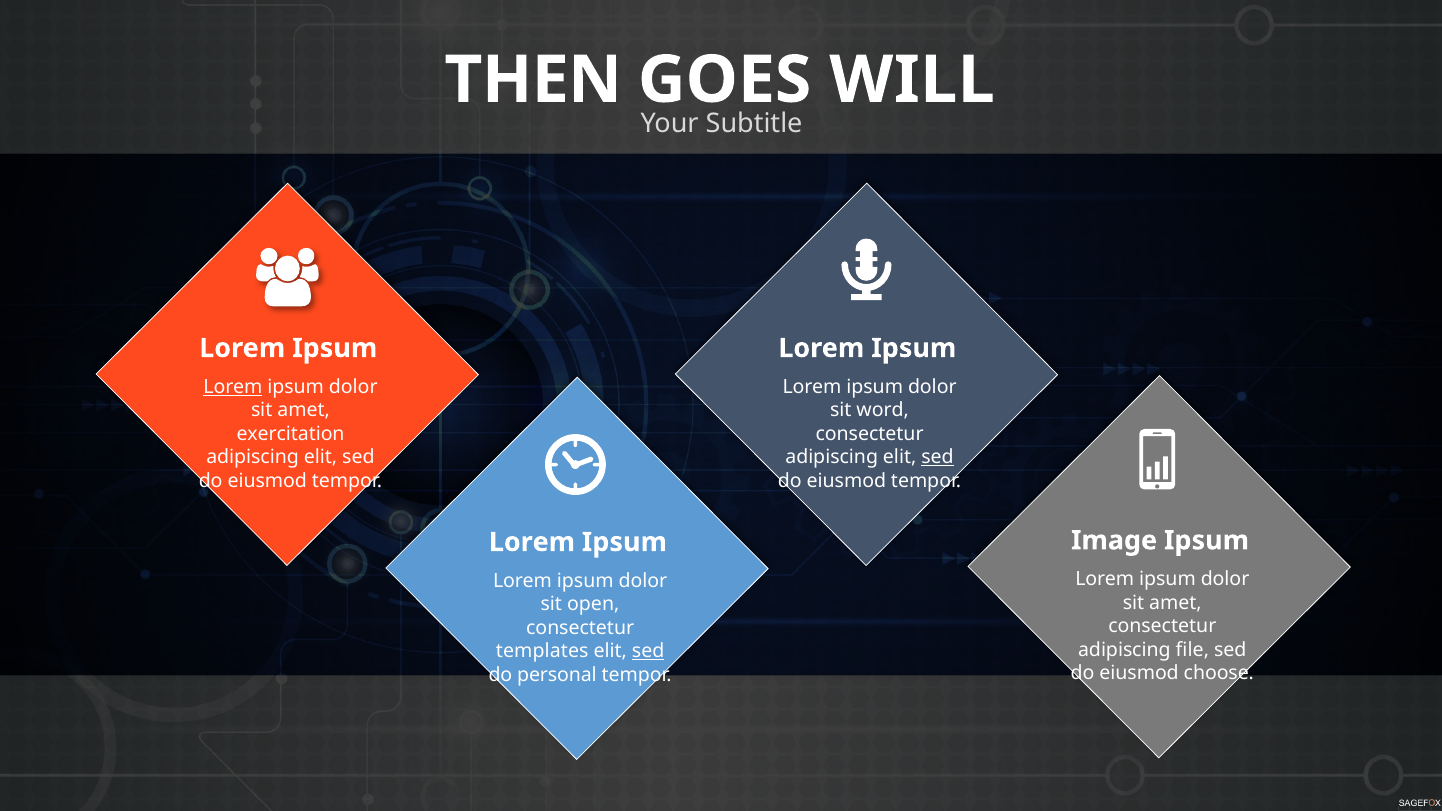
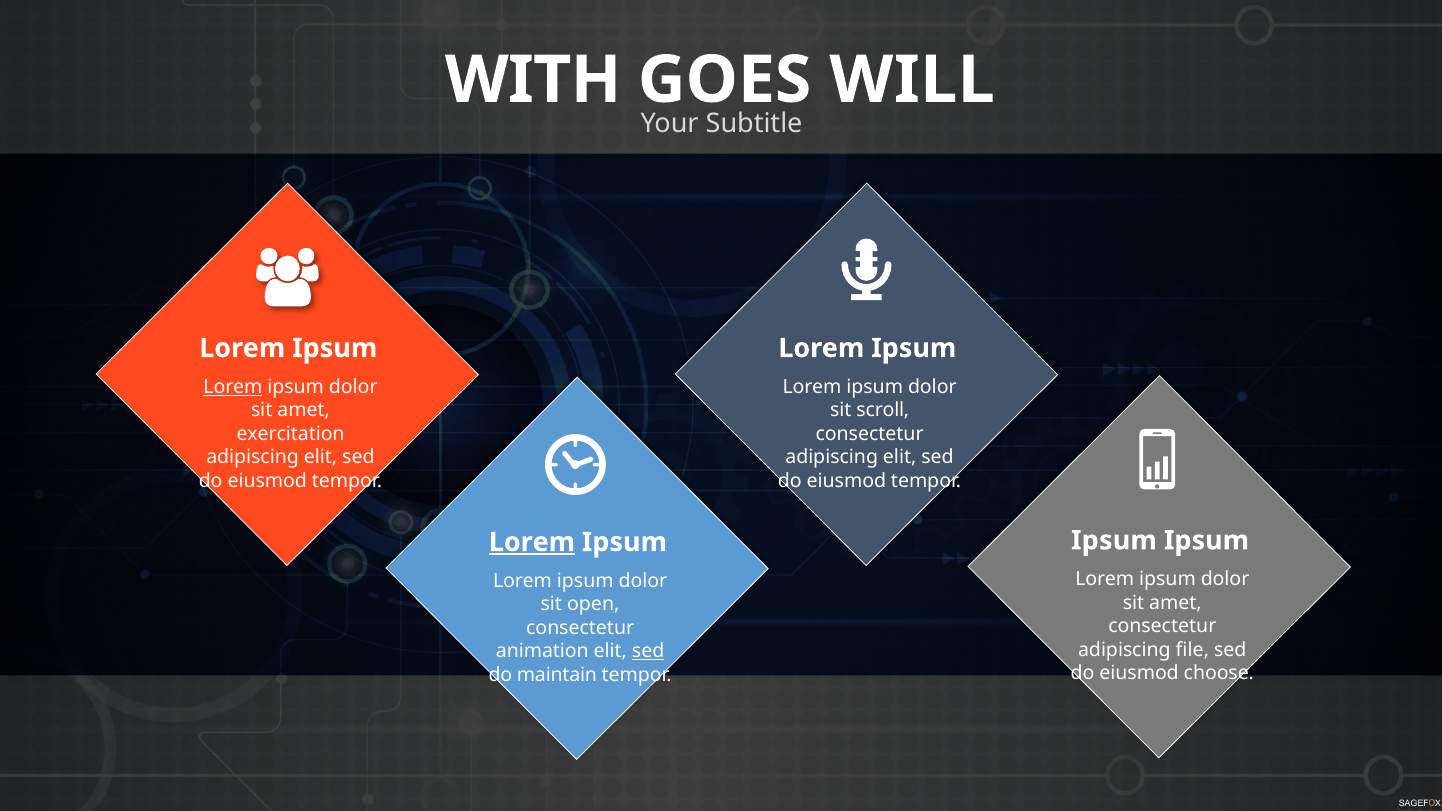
THEN: THEN -> WITH
word: word -> scroll
sed at (938, 457) underline: present -> none
Image at (1114, 541): Image -> Ipsum
Lorem at (532, 542) underline: none -> present
templates: templates -> animation
personal: personal -> maintain
